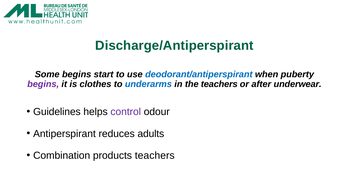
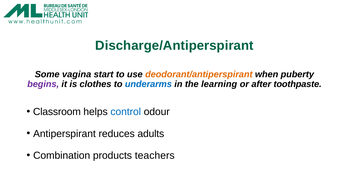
Some begins: begins -> vagina
deodorant/antiperspirant colour: blue -> orange
the teachers: teachers -> learning
underwear: underwear -> toothpaste
Guidelines: Guidelines -> Classroom
control colour: purple -> blue
